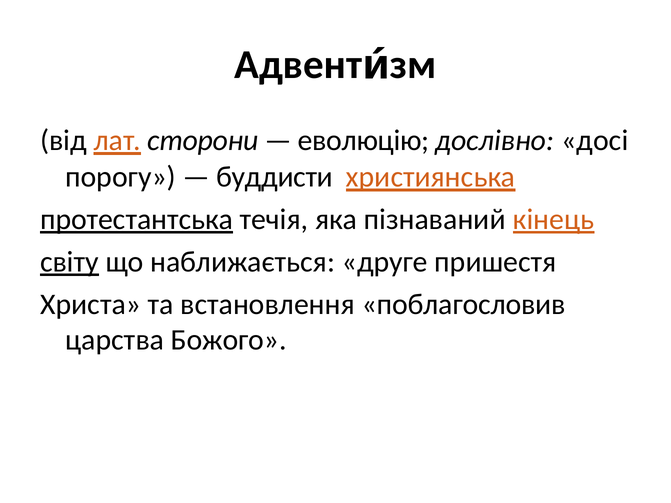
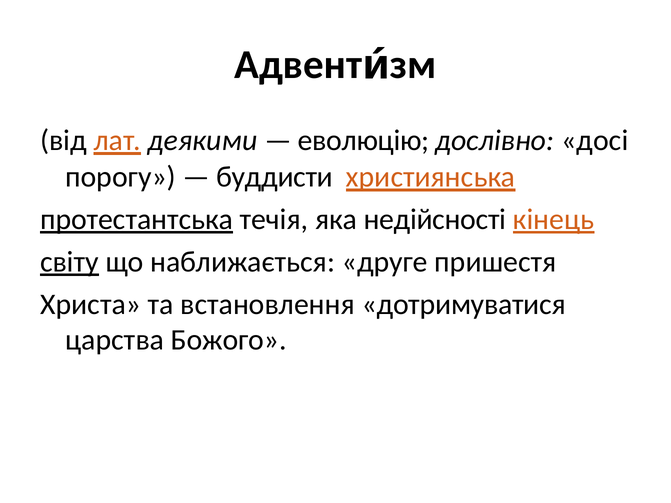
сторони: сторони -> деякими
пізнаваний: пізнаваний -> недійсності
поблагословив: поблагословив -> дотримуватися
